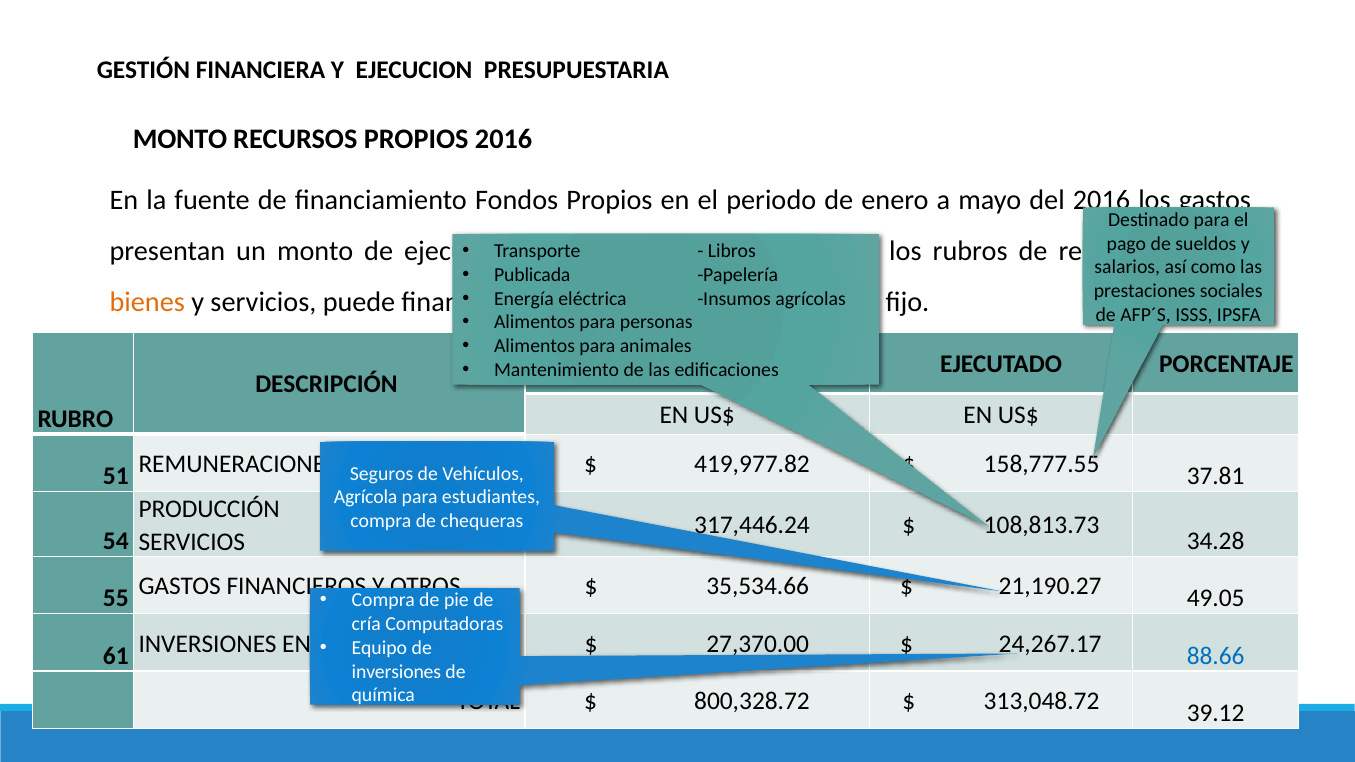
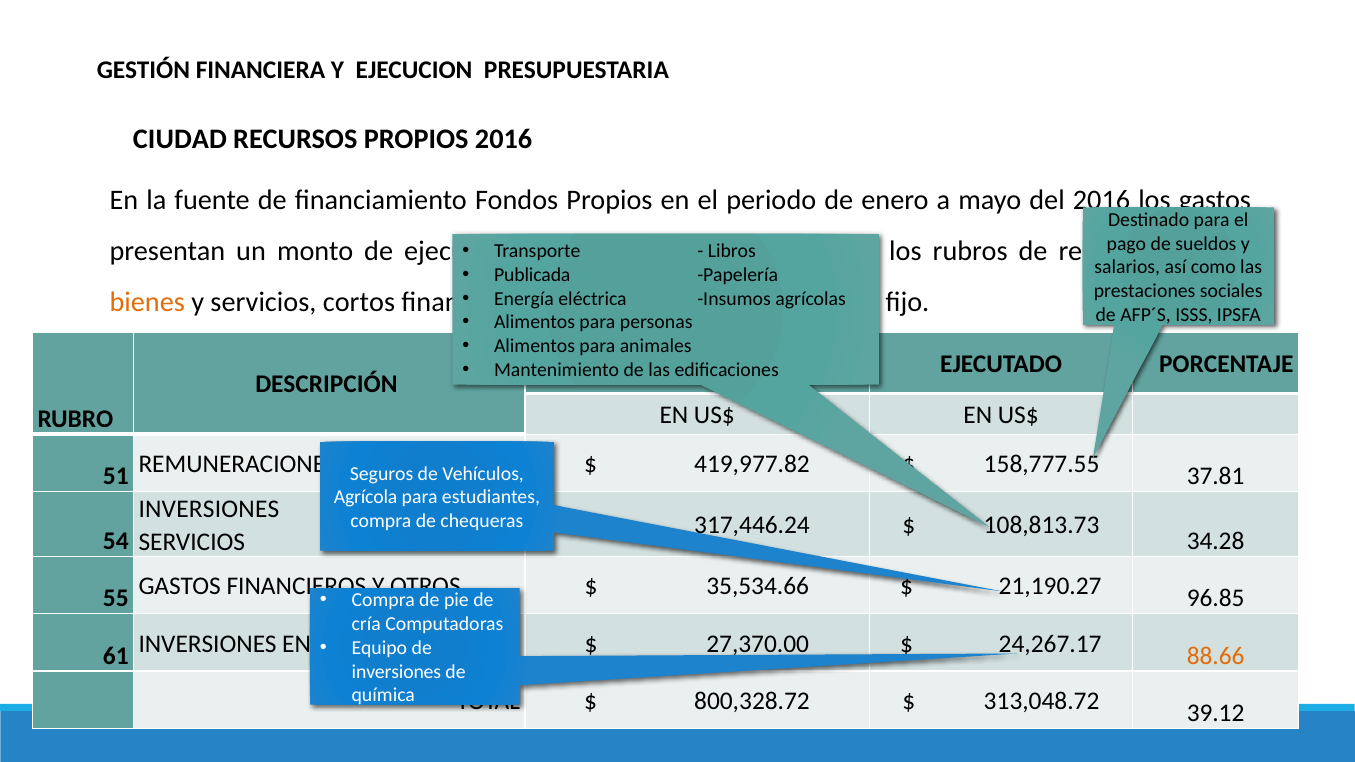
MONTO at (180, 139): MONTO -> CIUDAD
puede: puede -> cortos
PRODUCCIÓN at (209, 509): PRODUCCIÓN -> INVERSIONES
49.05: 49.05 -> 96.85
88.66 colour: blue -> orange
